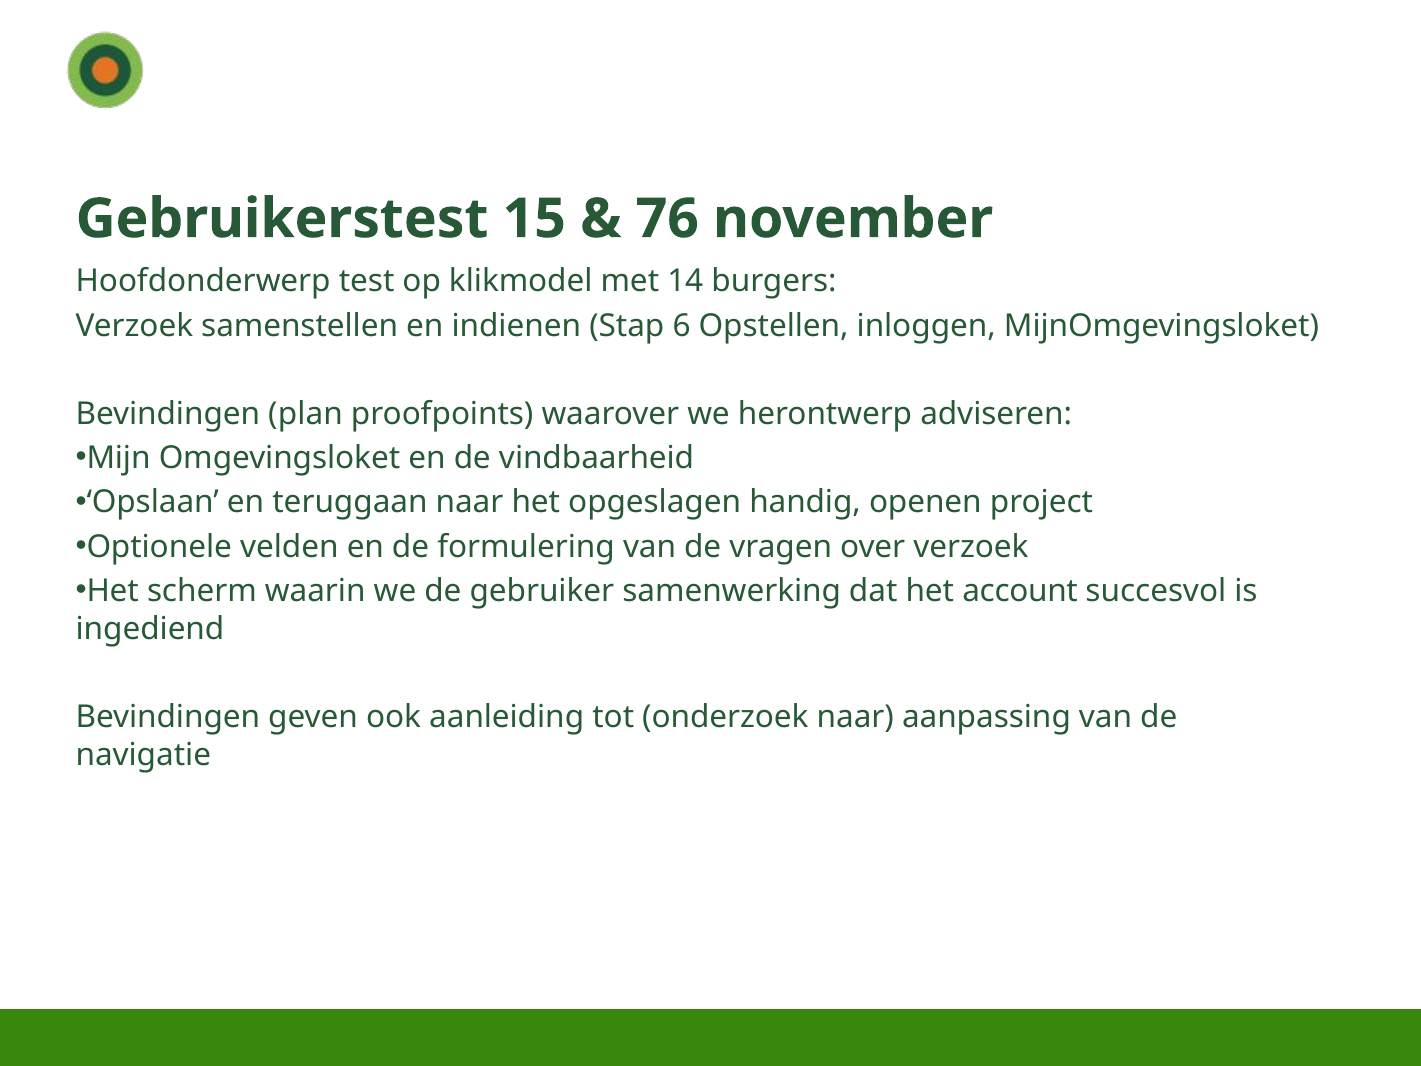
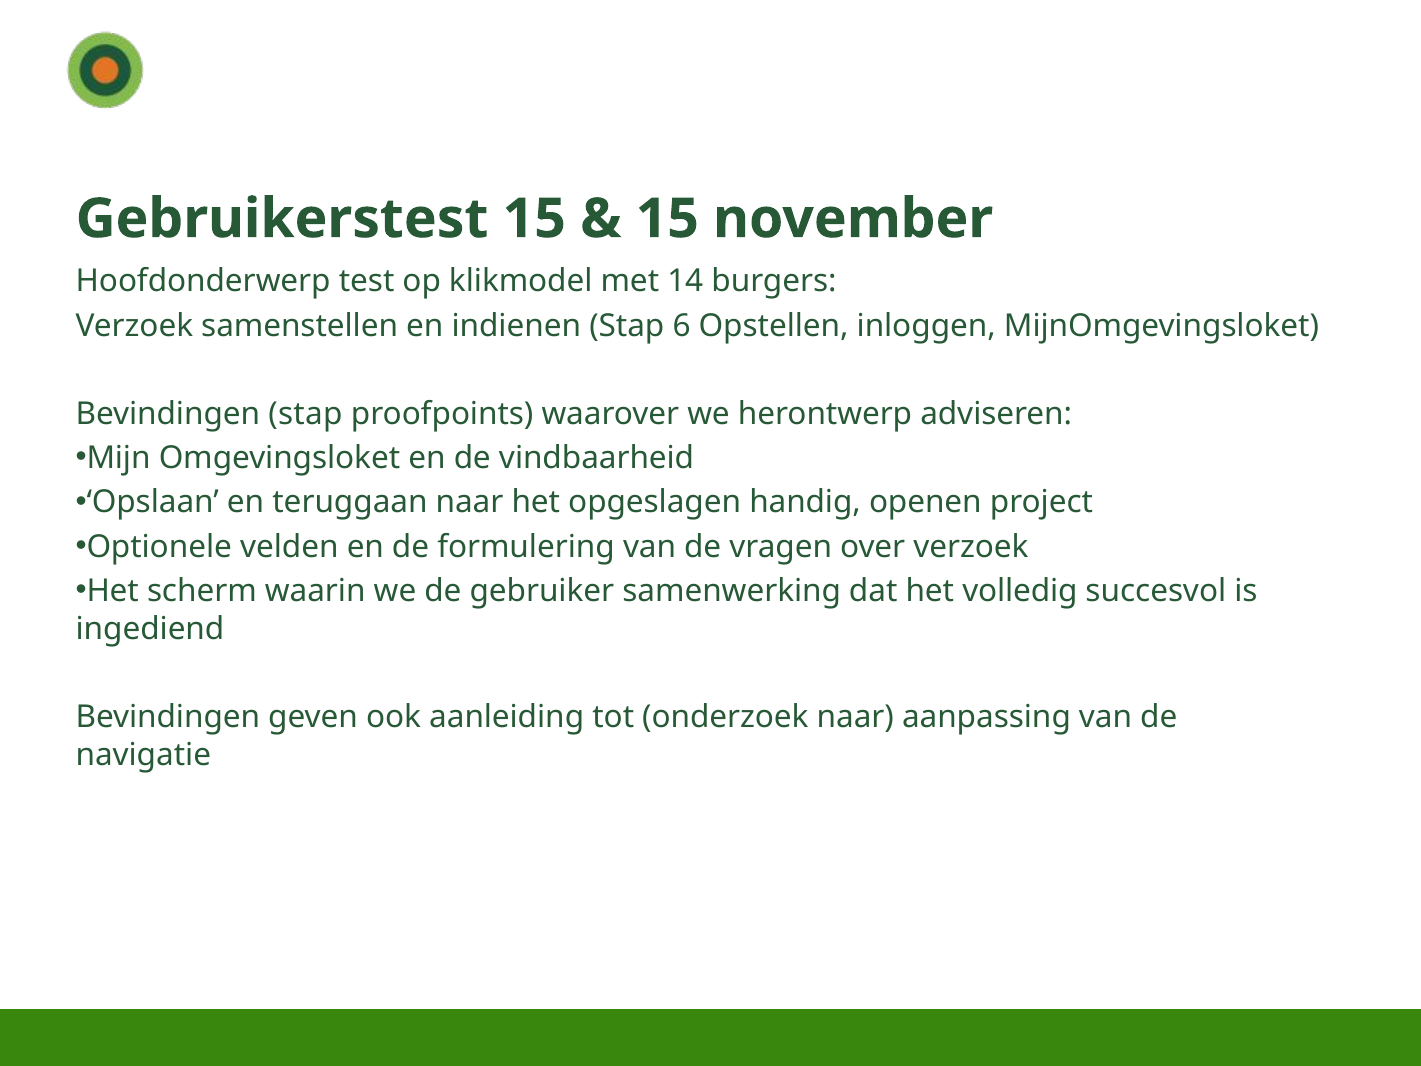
76 at (667, 219): 76 -> 15
Bevindingen plan: plan -> stap
account: account -> volledig
